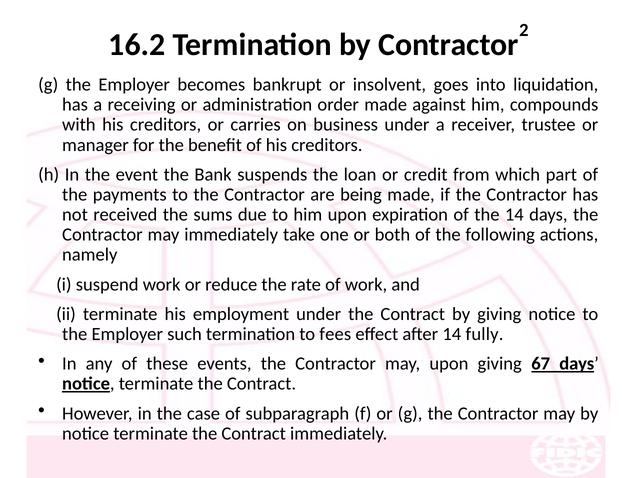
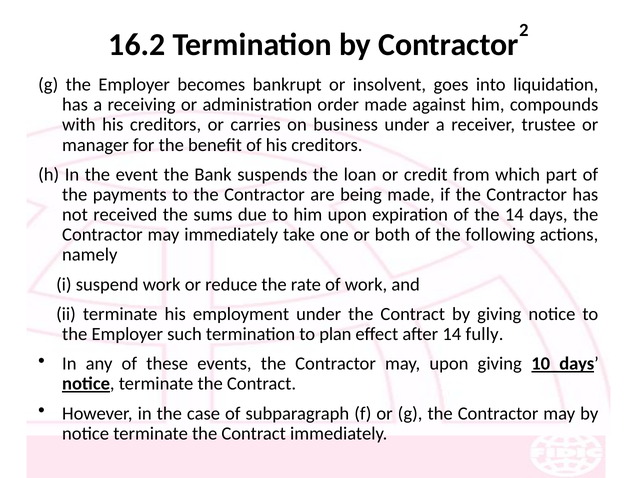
fees: fees -> plan
67: 67 -> 10
